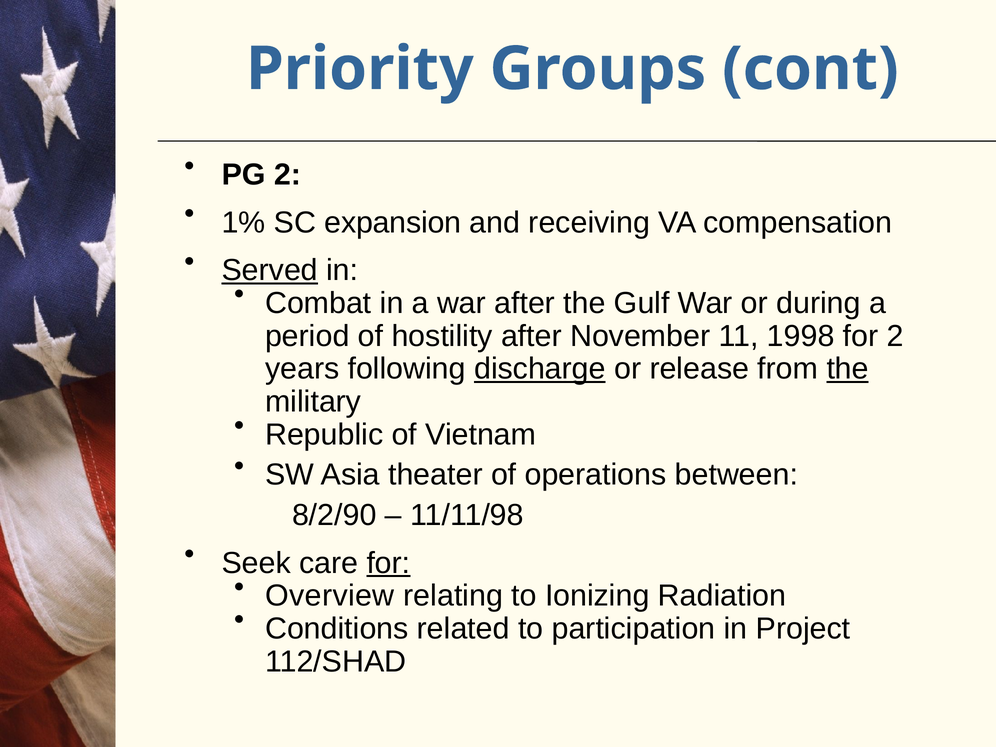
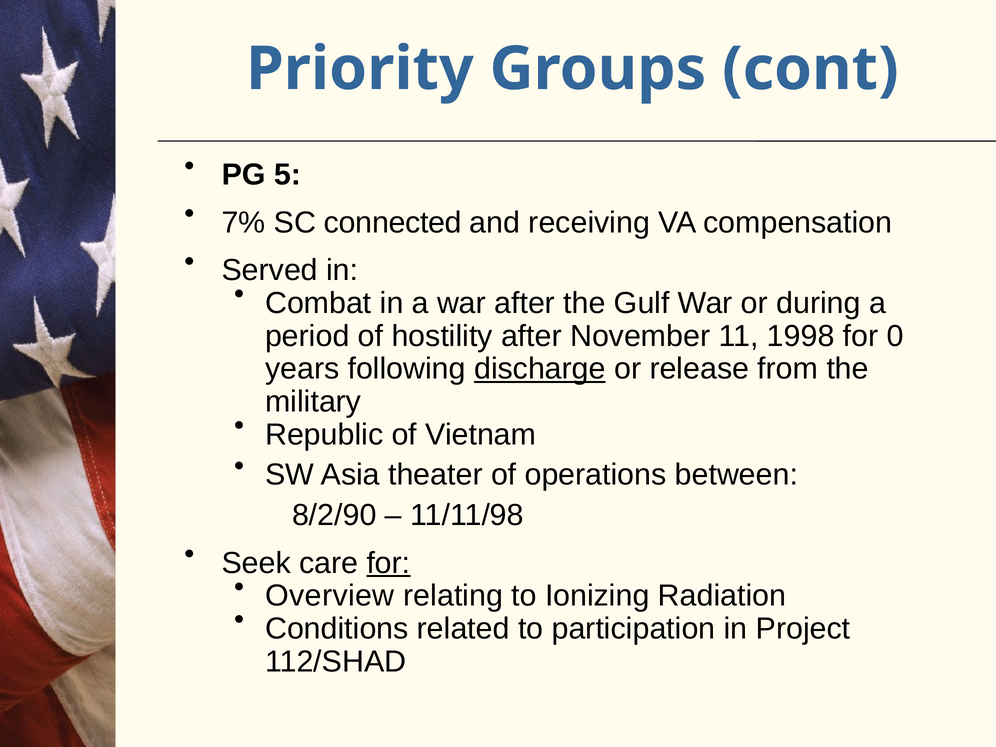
PG 2: 2 -> 5
1%: 1% -> 7%
expansion: expansion -> connected
Served underline: present -> none
for 2: 2 -> 0
the at (848, 369) underline: present -> none
